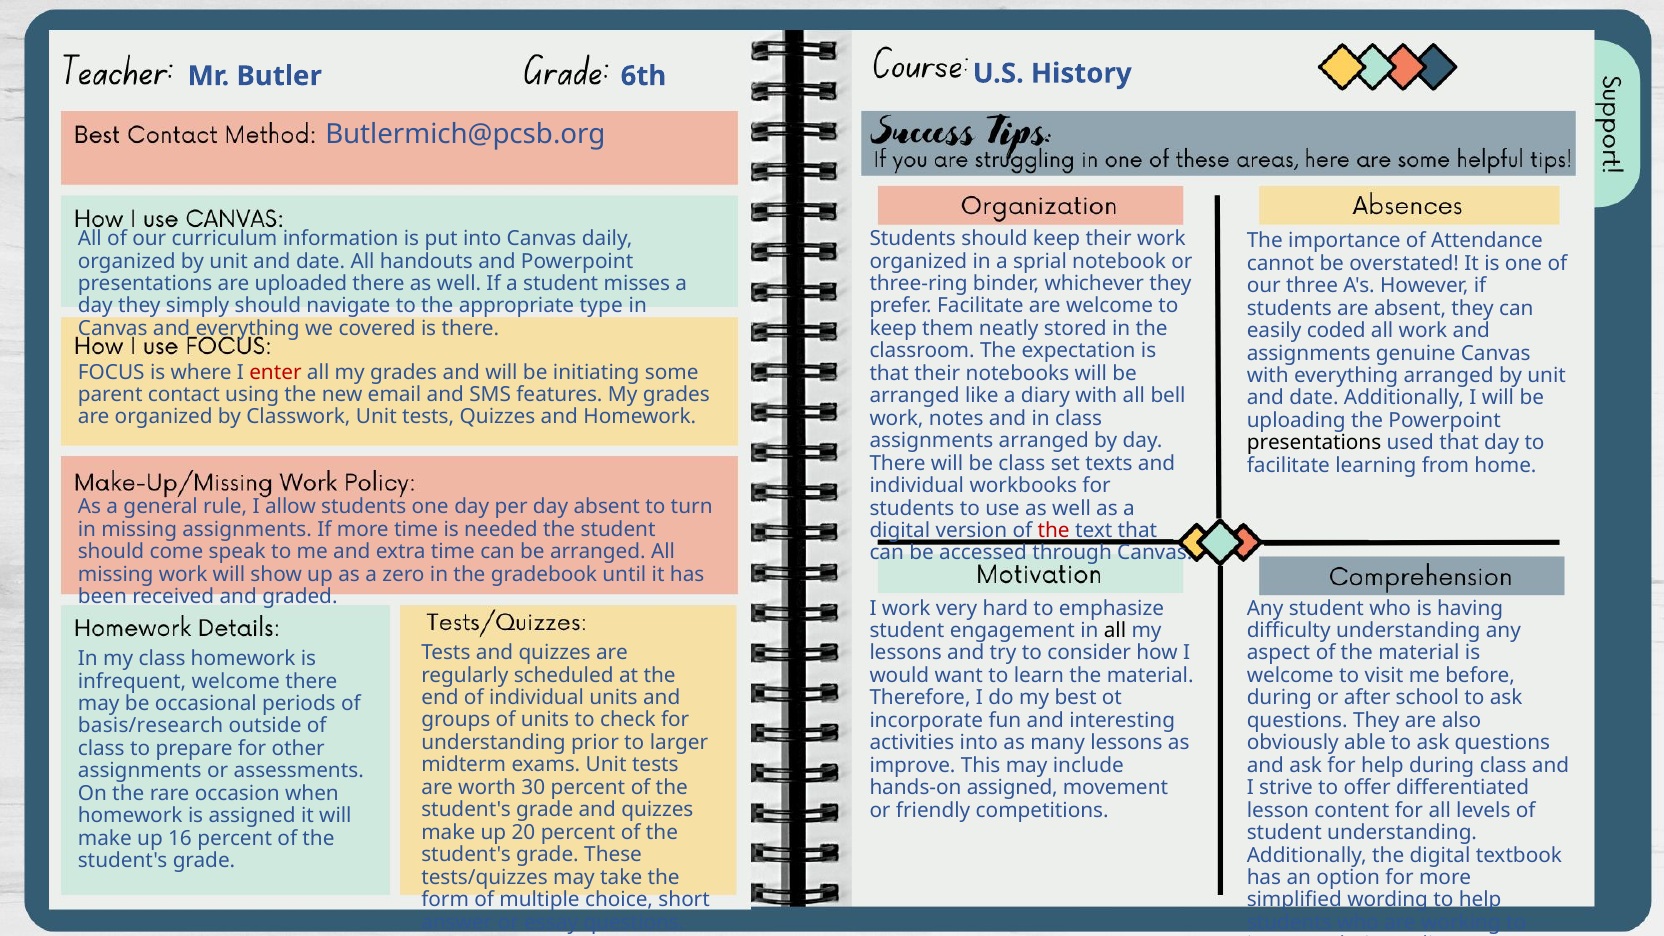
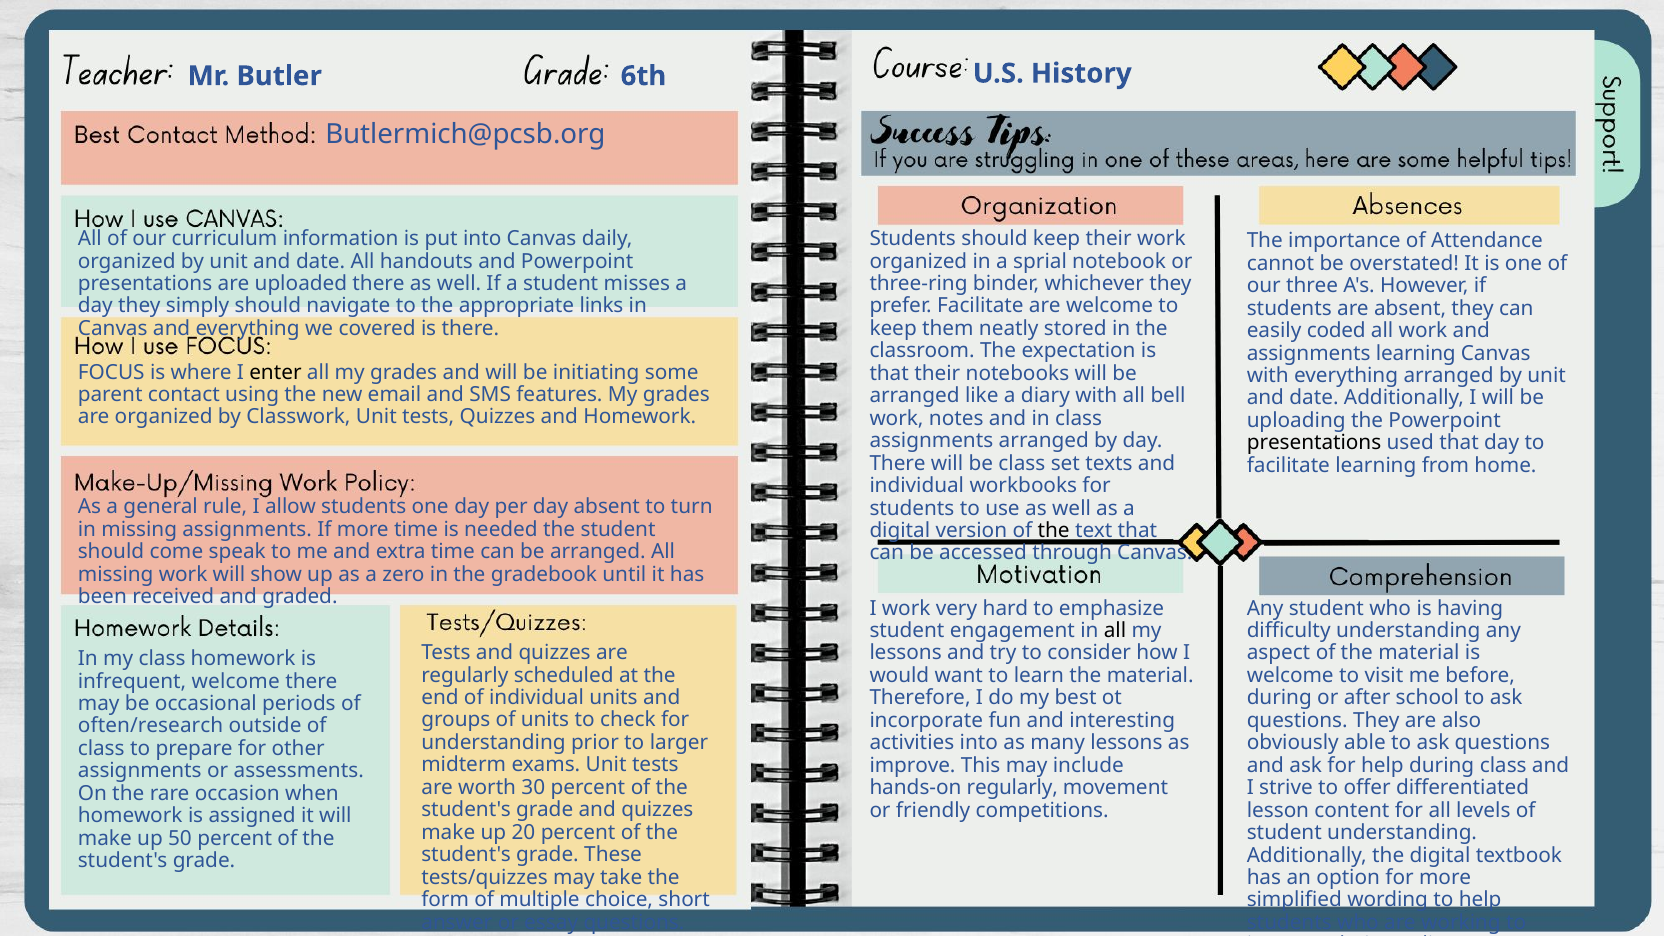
type: type -> links
assignments genuine: genuine -> learning
enter colour: red -> black
the at (1054, 531) colour: red -> black
basis/research: basis/research -> often/research
hands-on assigned: assigned -> regularly
16: 16 -> 50
